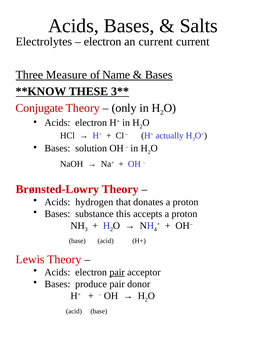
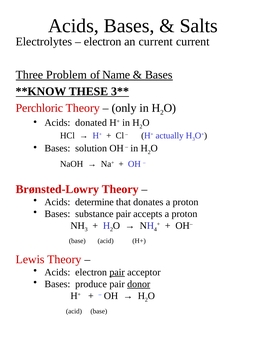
Measure: Measure -> Problem
Conjugate: Conjugate -> Perchloric
electron at (91, 123): electron -> donated
hydrogen: hydrogen -> determine
substance this: this -> pair
donor underline: none -> present
